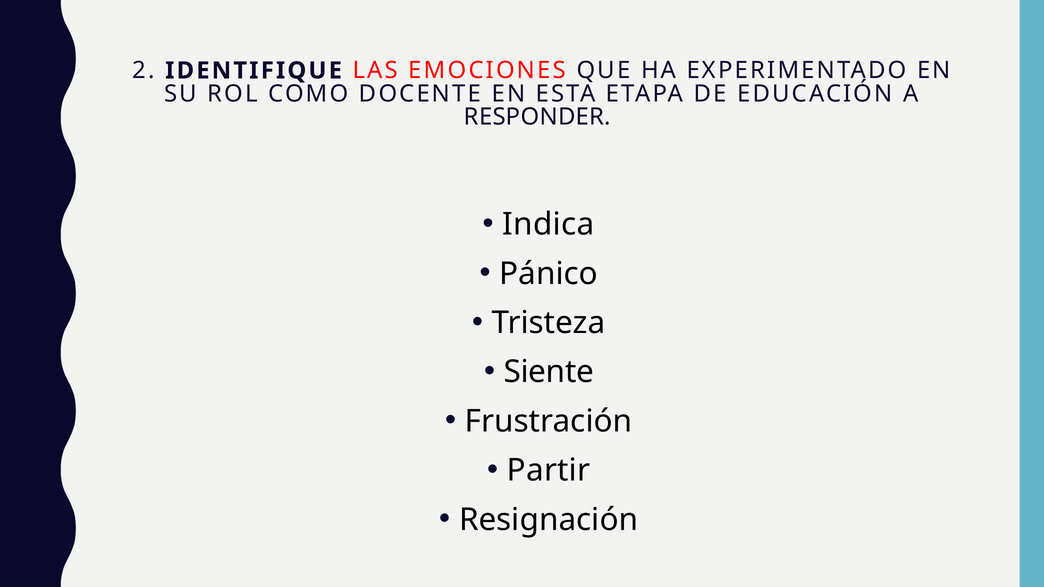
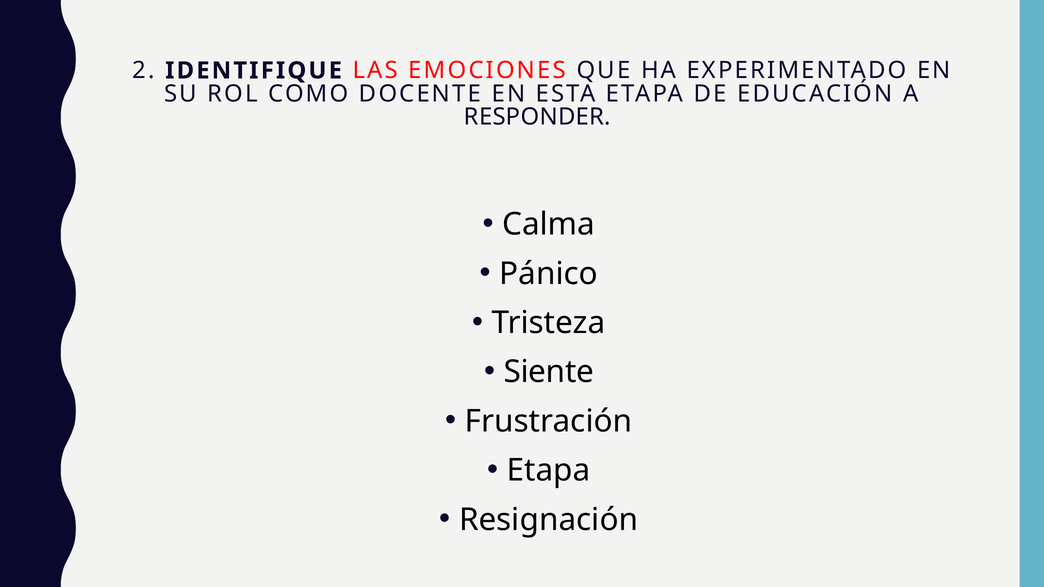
Indica: Indica -> Calma
Partir at (548, 471): Partir -> Etapa
